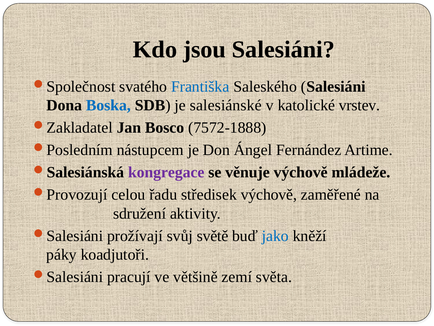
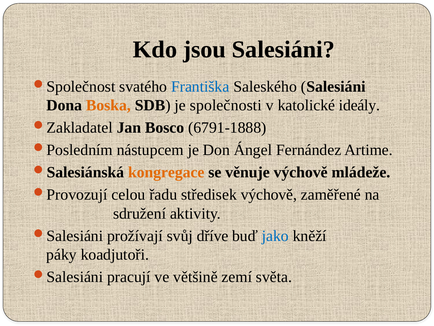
Boska colour: blue -> orange
salesiánské: salesiánské -> společnosti
vrstev: vrstev -> ideály
7572-1888: 7572-1888 -> 6791-1888
kongregace colour: purple -> orange
světě: světě -> dříve
